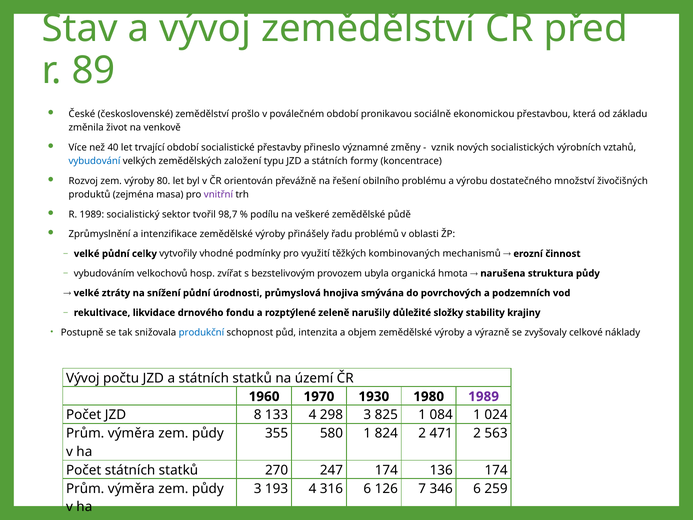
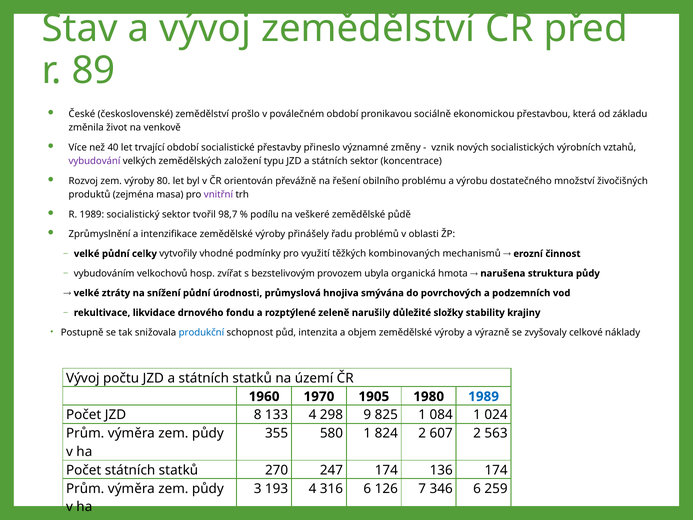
vybudování colour: blue -> purple
státních formy: formy -> sektor
1930: 1930 -> 1905
1989 at (484, 396) colour: purple -> blue
298 3: 3 -> 9
471: 471 -> 607
